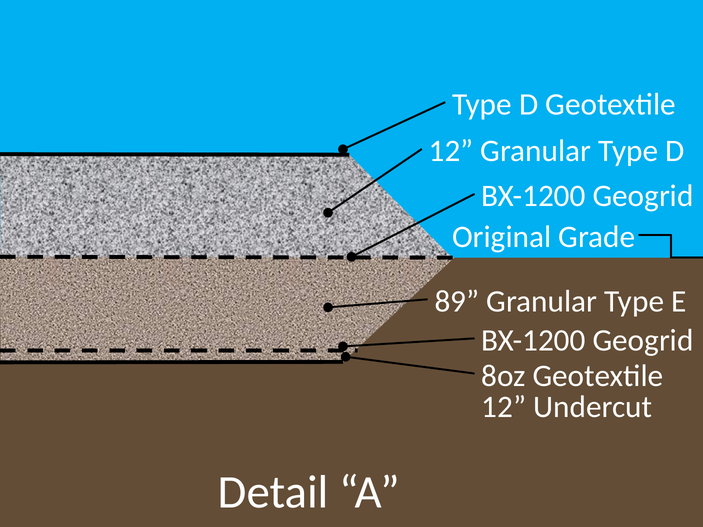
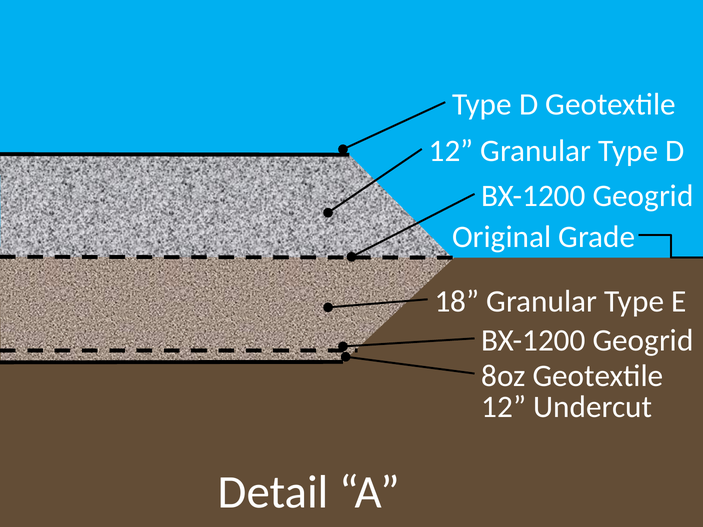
89: 89 -> 18
